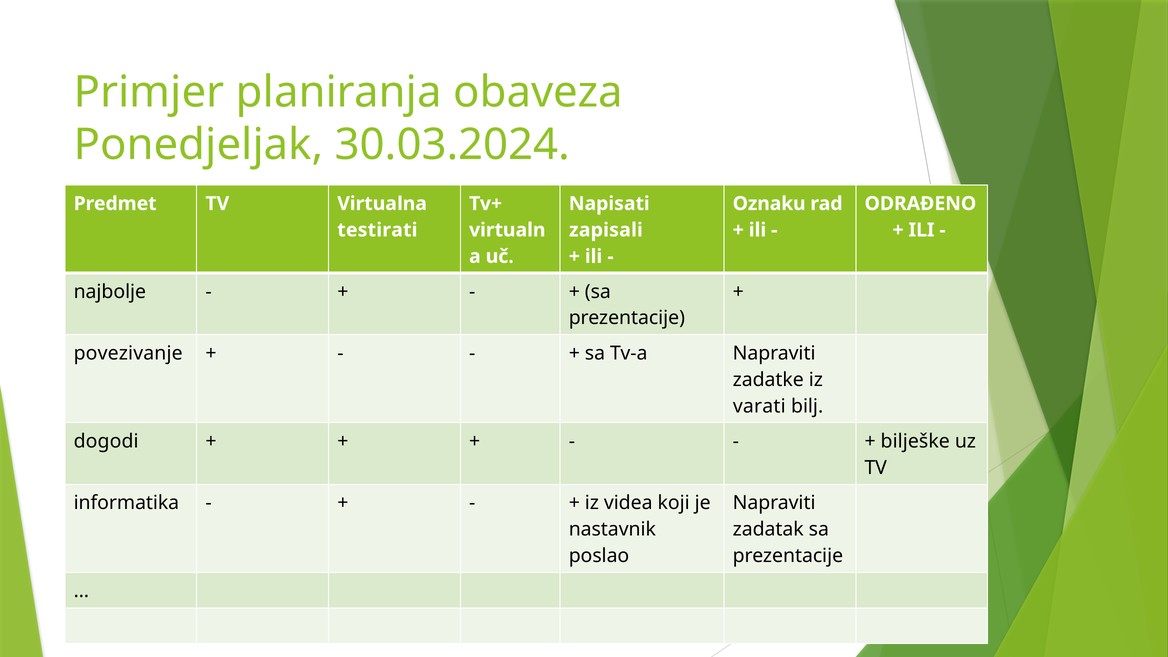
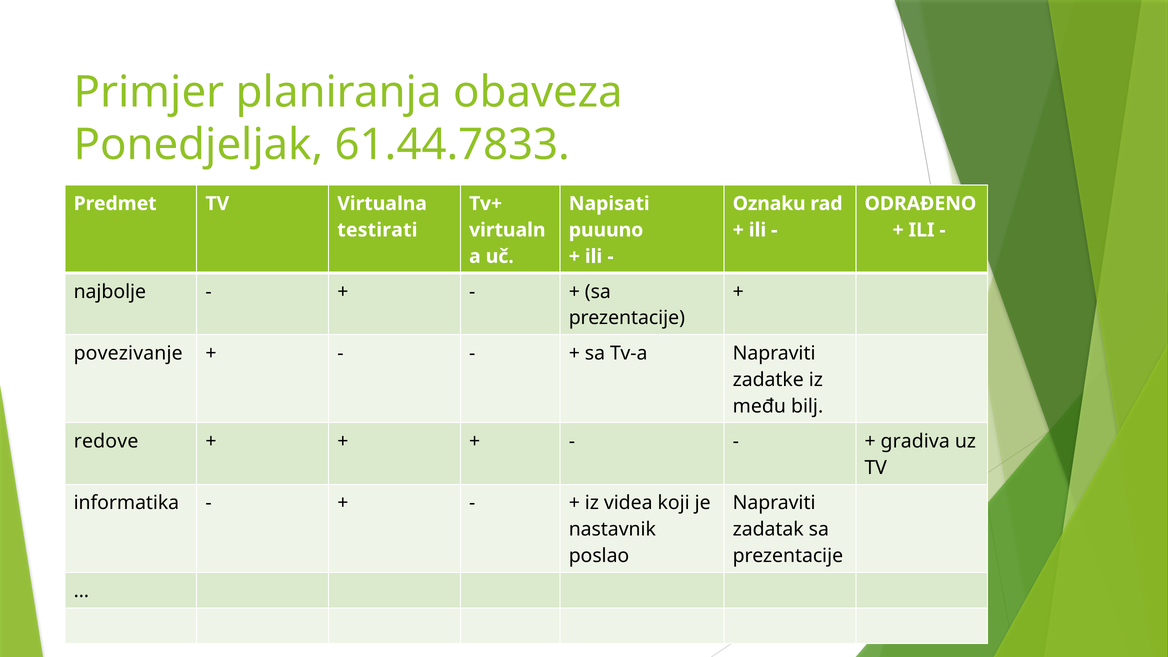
30.03.2024: 30.03.2024 -> 61.44.7833
zapisali: zapisali -> puuuno
varati: varati -> među
dogodi: dogodi -> redove
bilješke: bilješke -> gradiva
